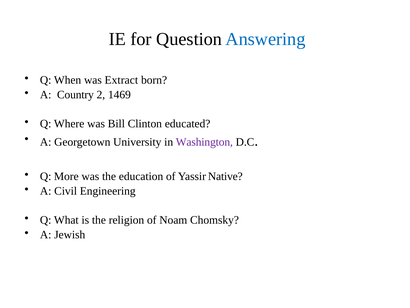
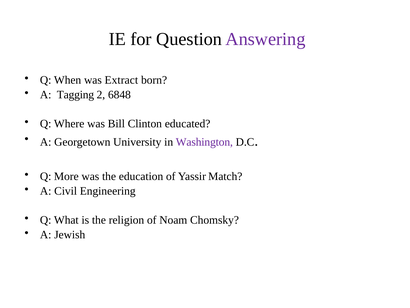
Answering colour: blue -> purple
Country: Country -> Tagging
1469: 1469 -> 6848
Native: Native -> Match
